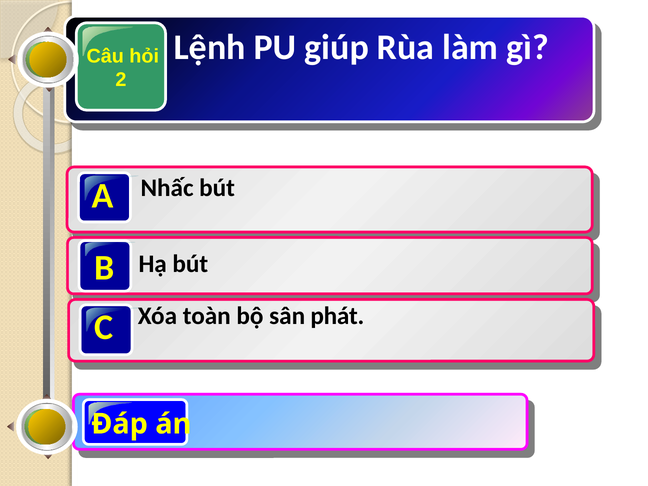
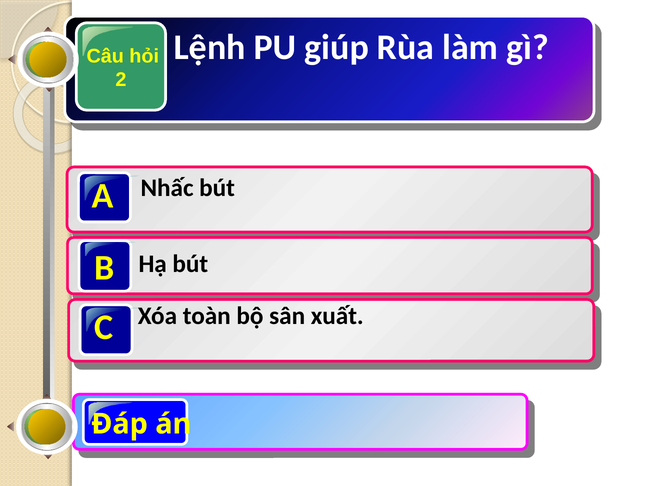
phát: phát -> xuất
